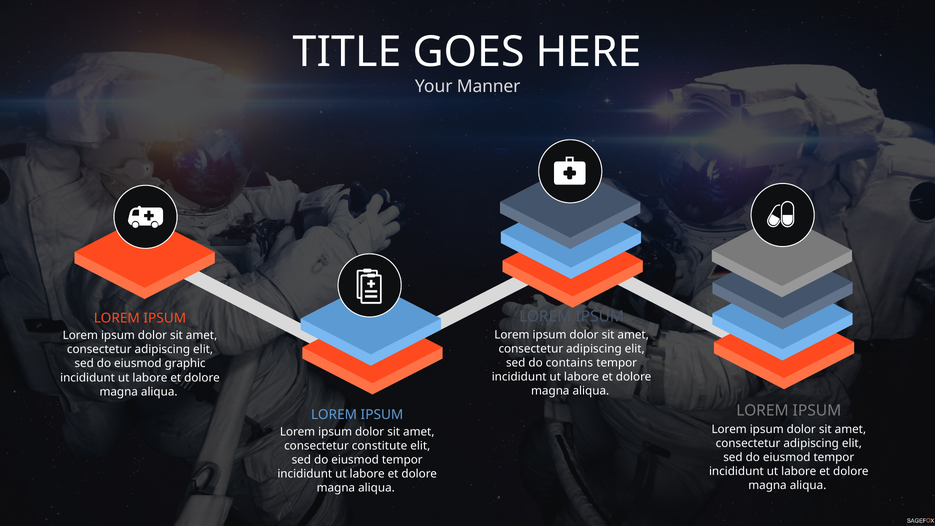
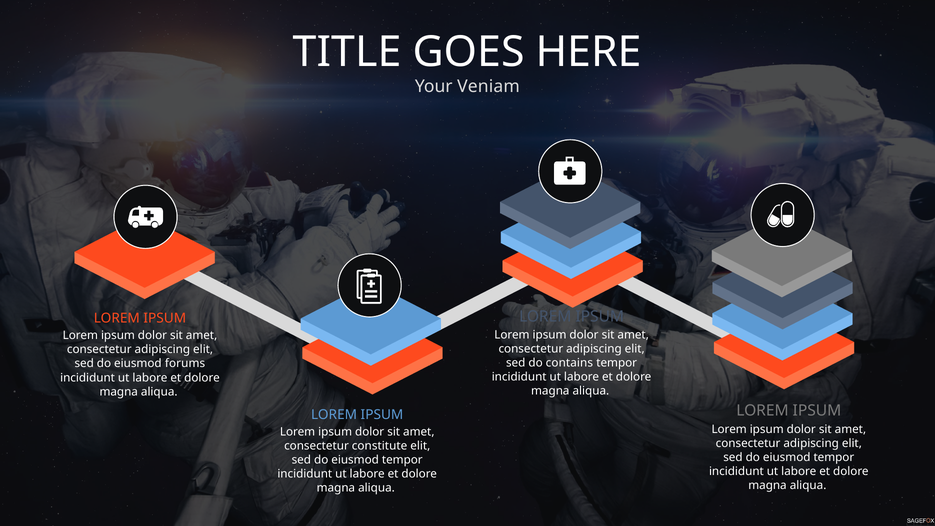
Manner: Manner -> Veniam
graphic: graphic -> forums
